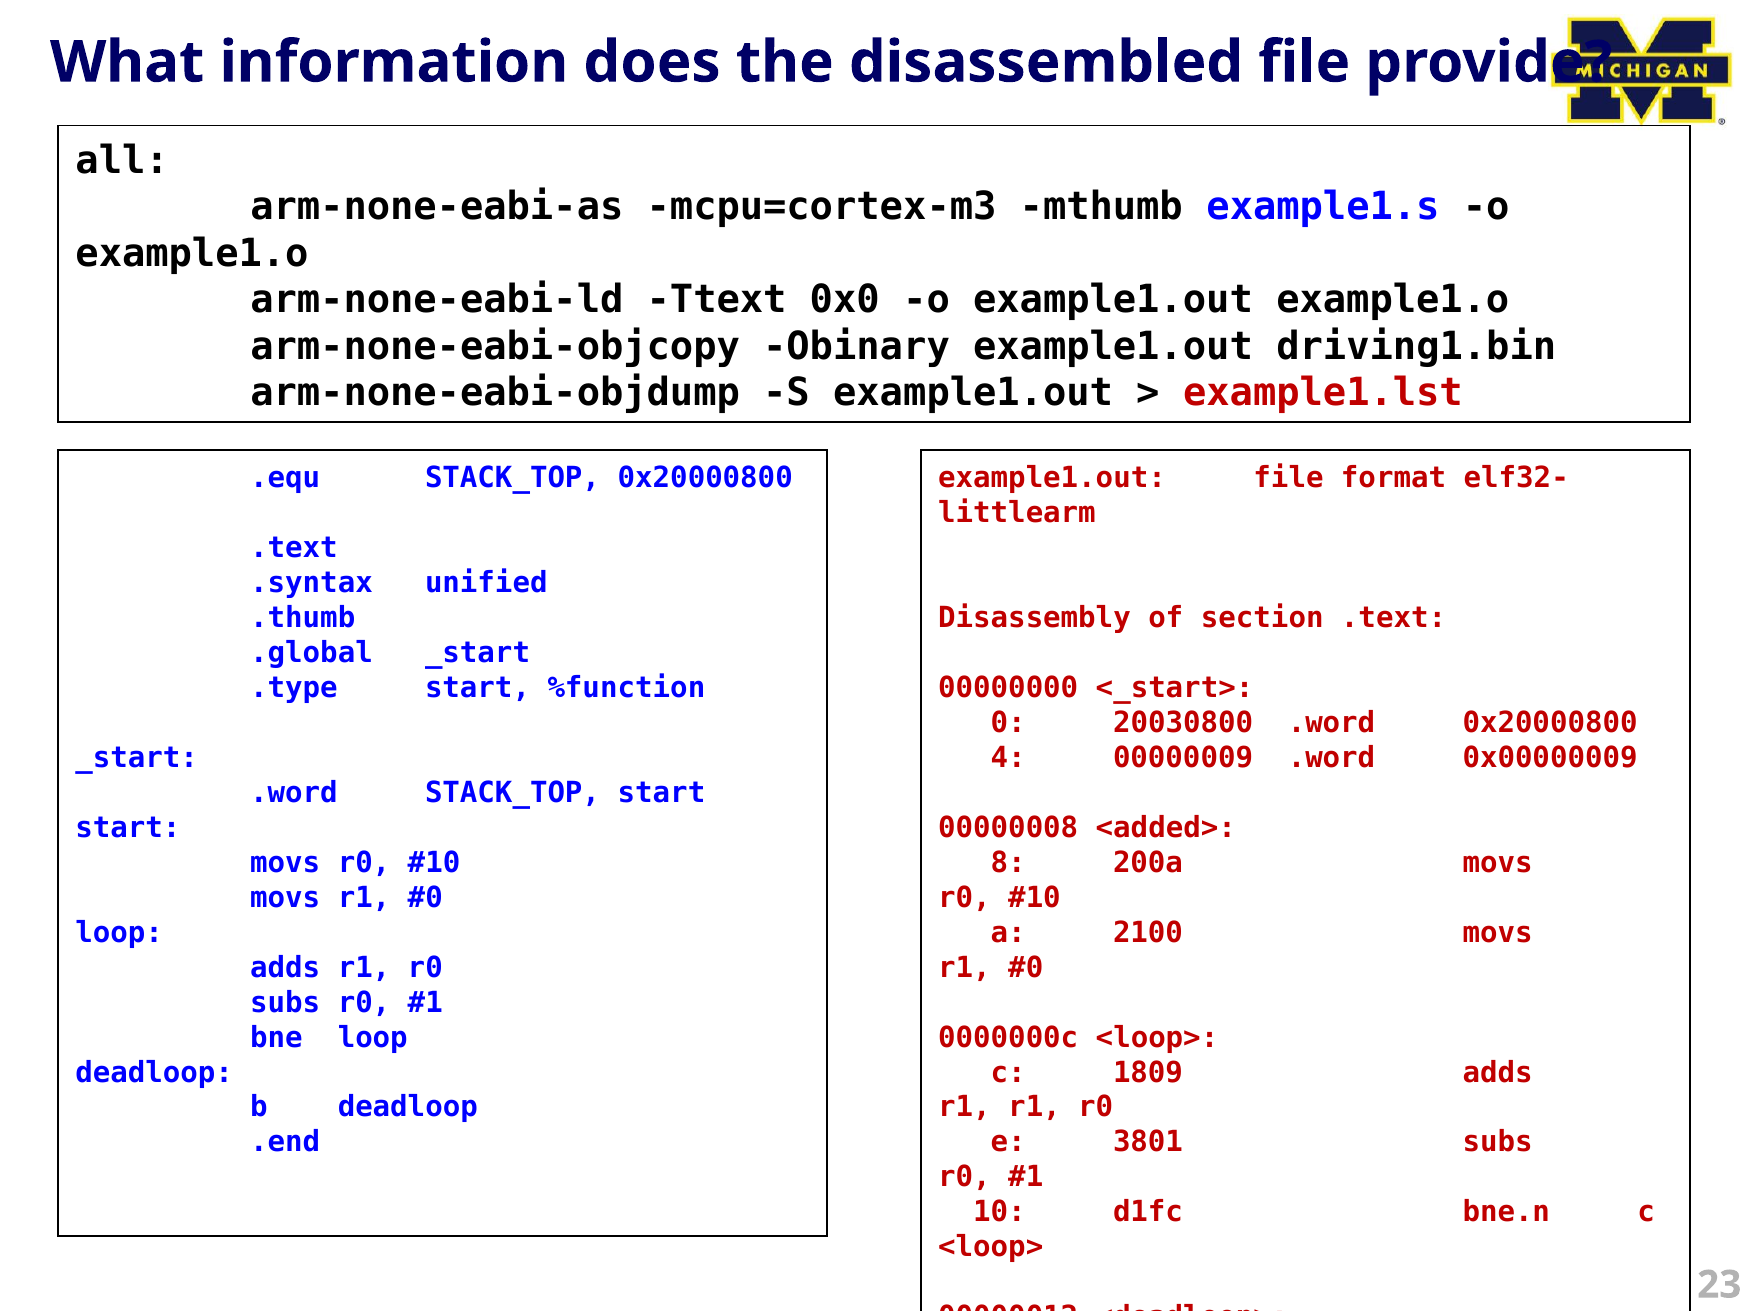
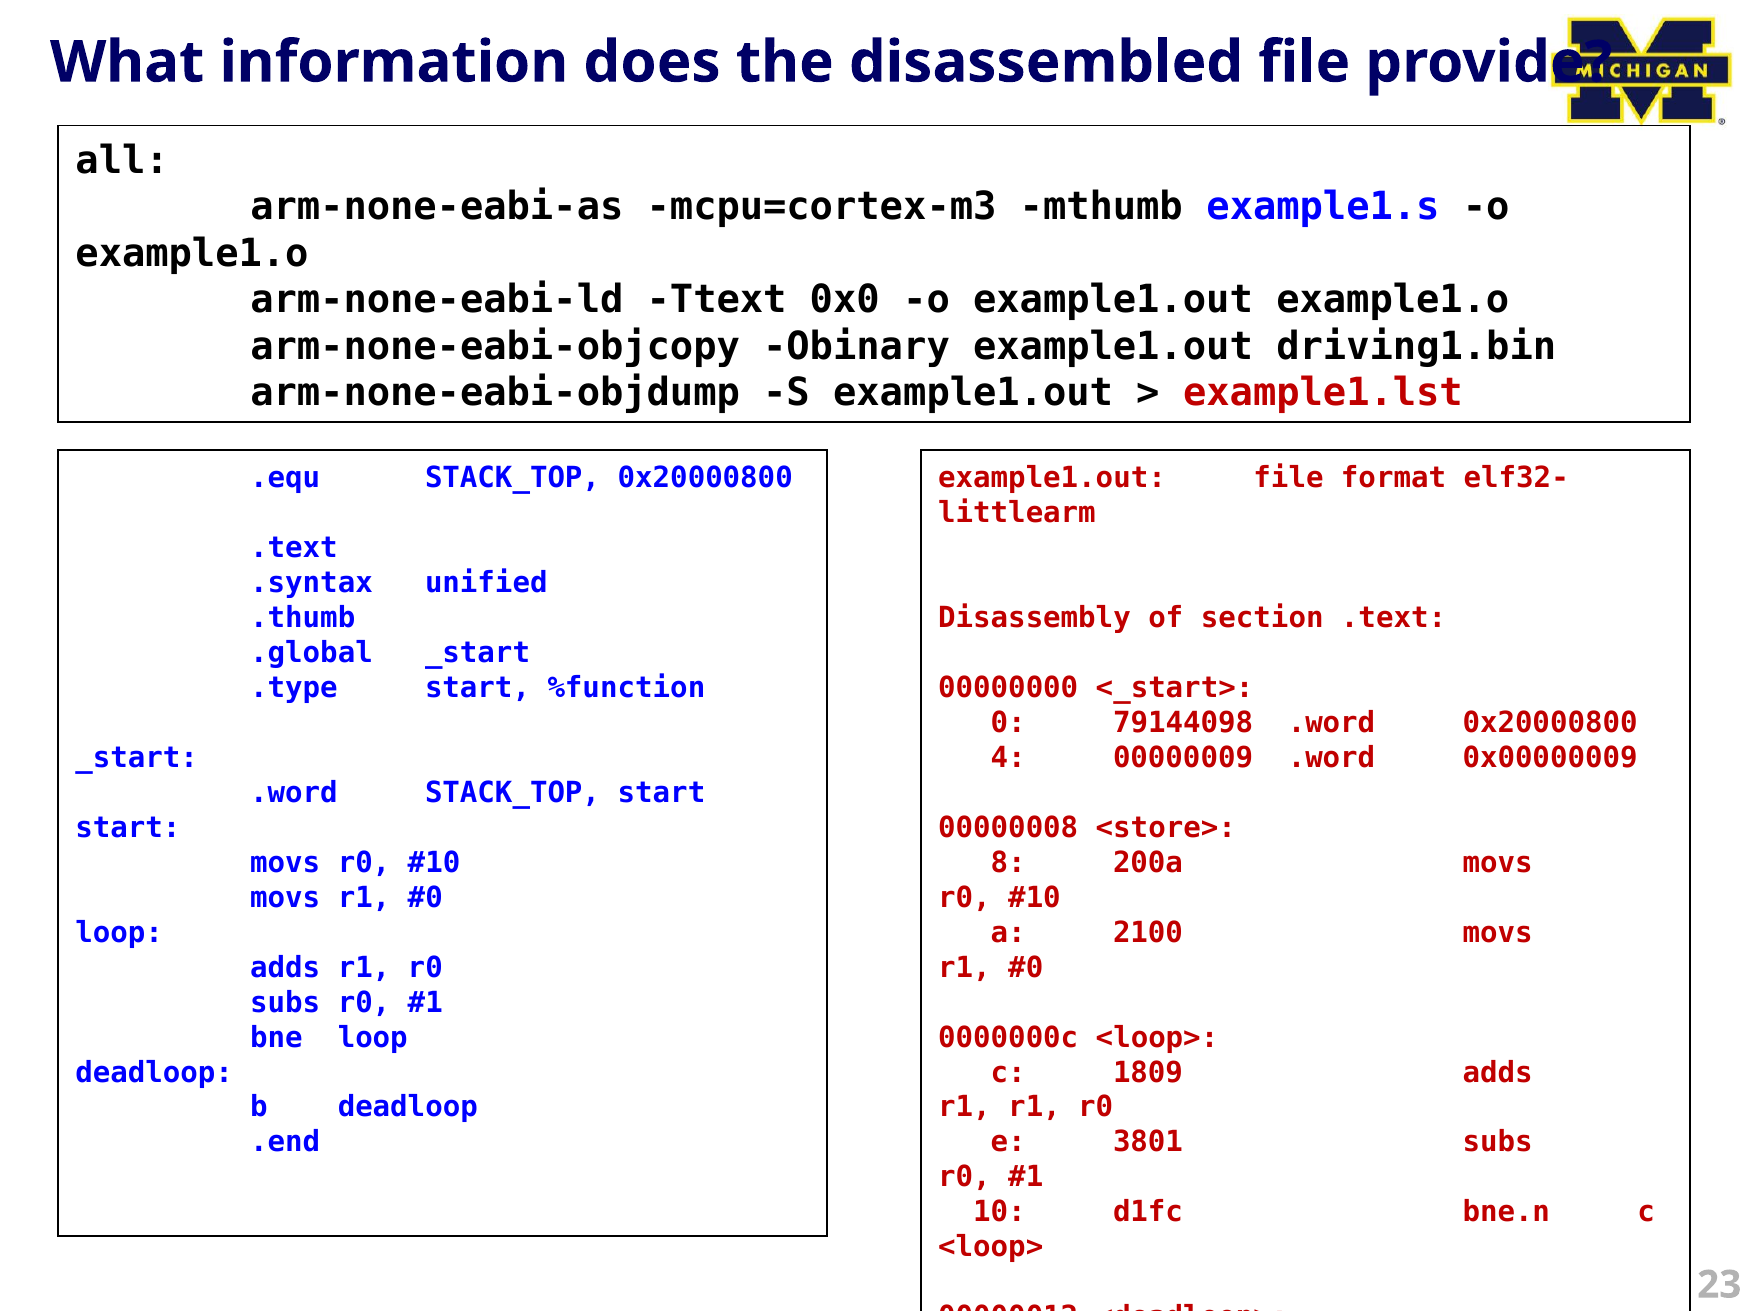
20030800: 20030800 -> 79144098
<added>: <added> -> <store>
